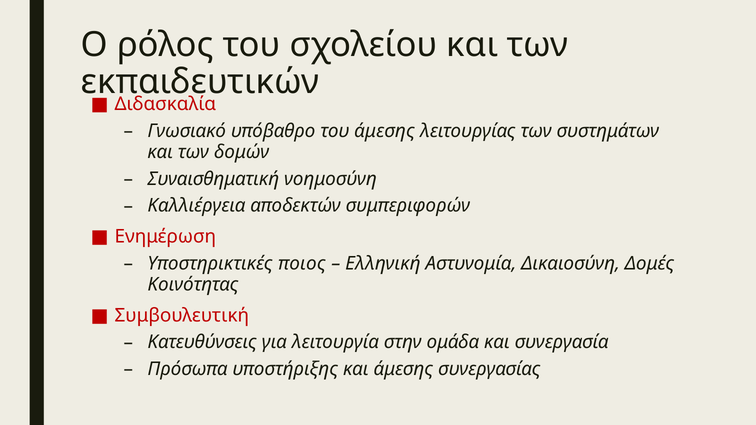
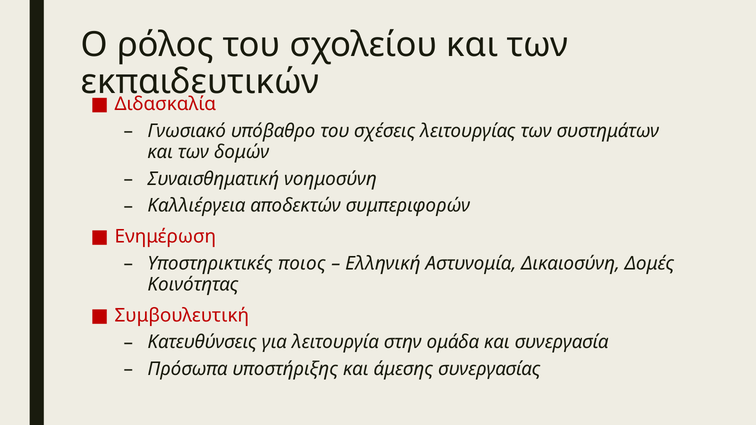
του άμεσης: άμεσης -> σχέσεις
